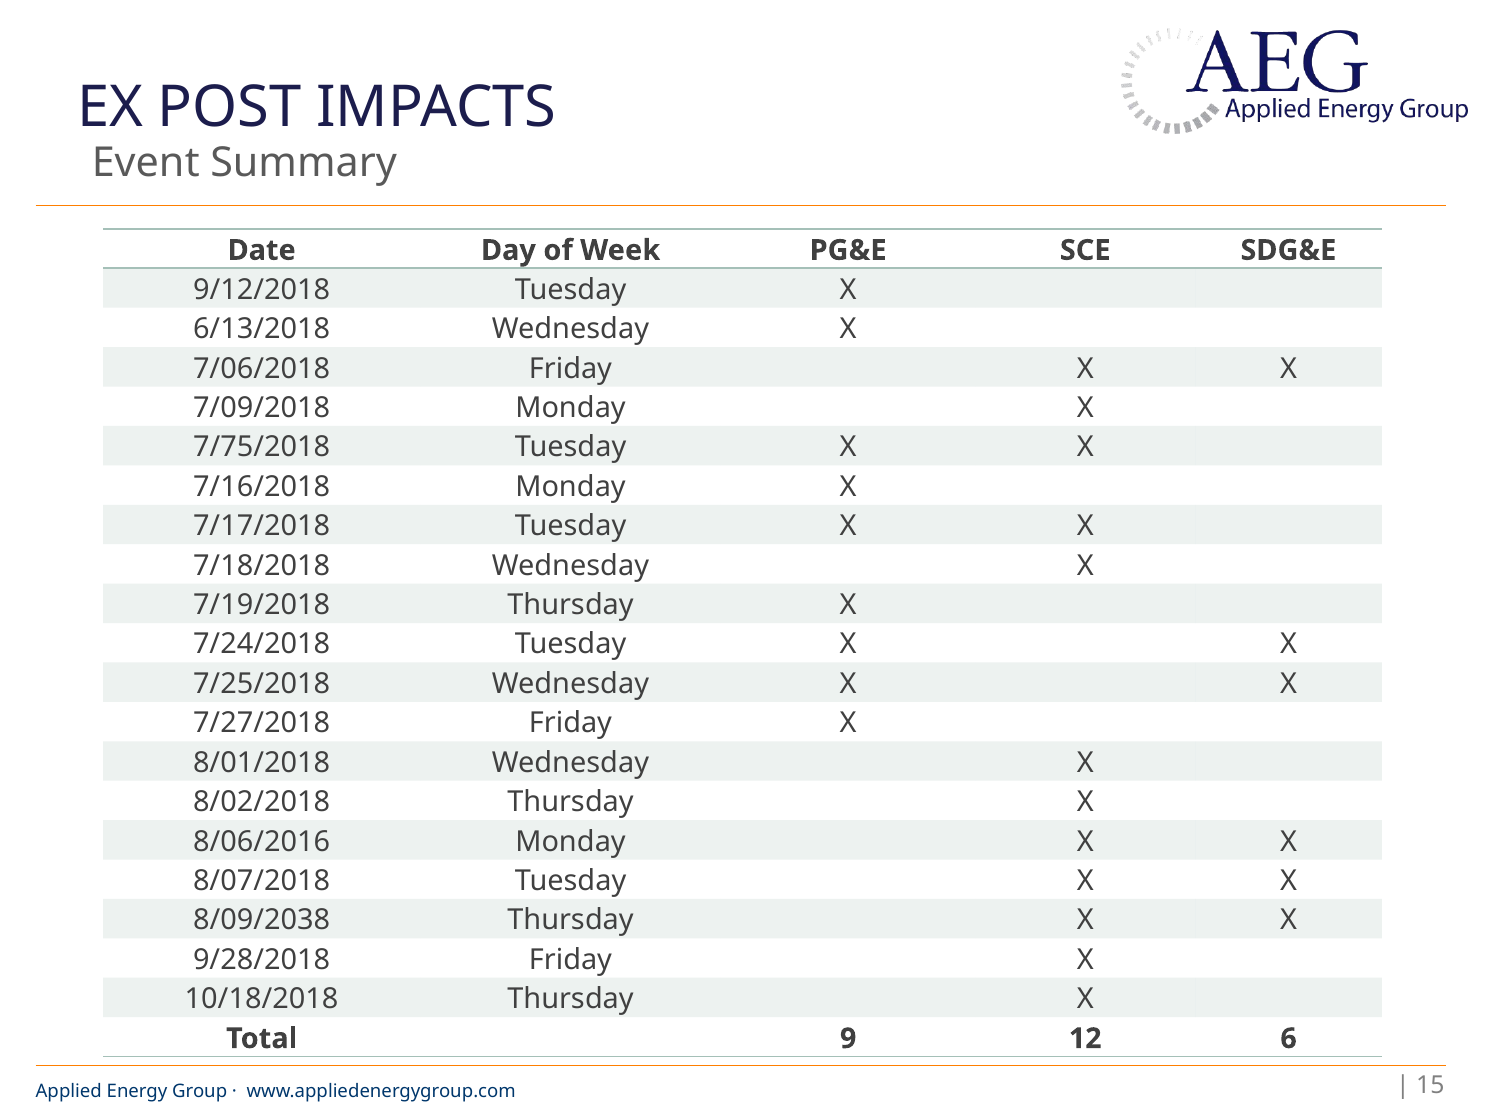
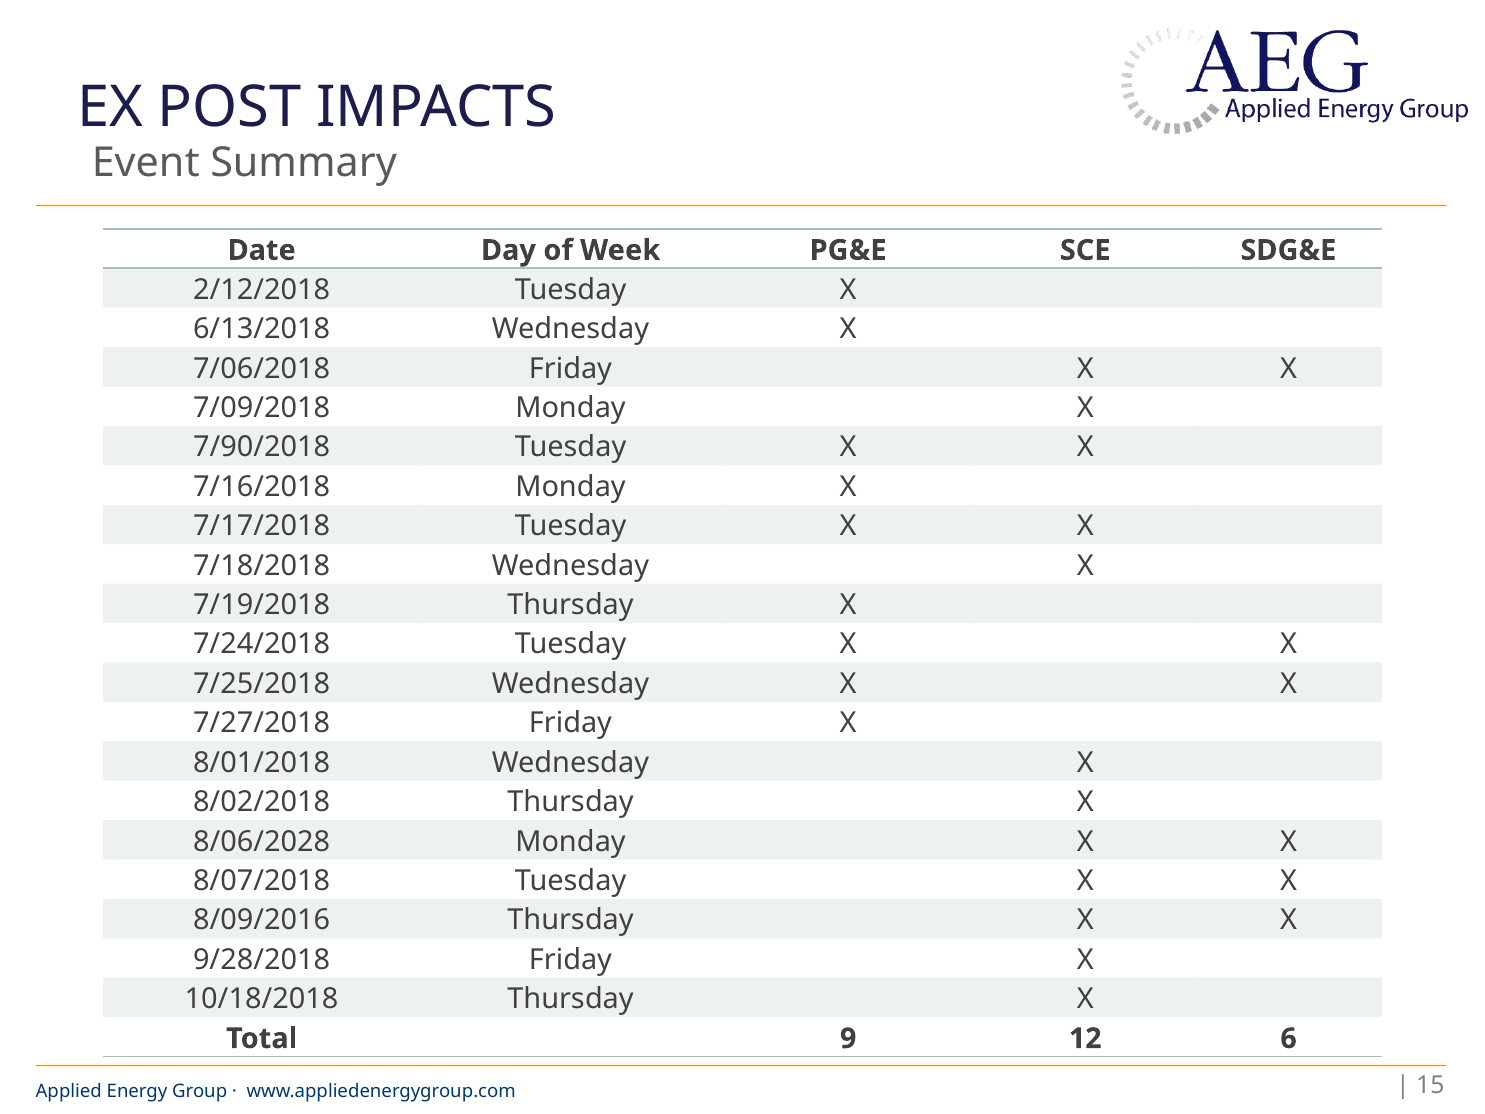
9/12/2018: 9/12/2018 -> 2/12/2018
7/75/2018: 7/75/2018 -> 7/90/2018
8/06/2016: 8/06/2016 -> 8/06/2028
8/09/2038: 8/09/2038 -> 8/09/2016
